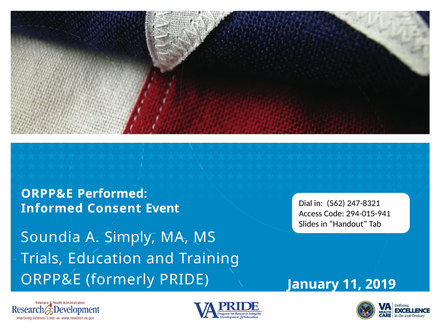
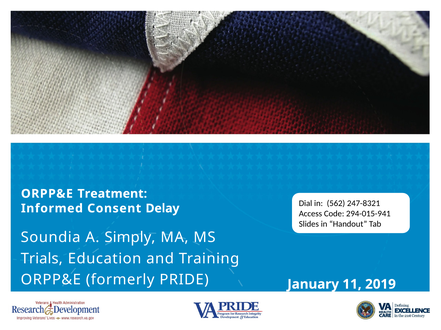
Performed: Performed -> Treatment
Event: Event -> Delay
